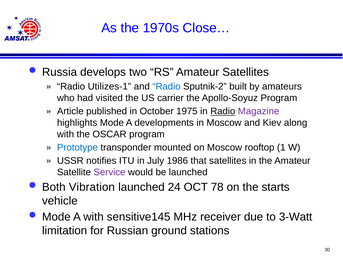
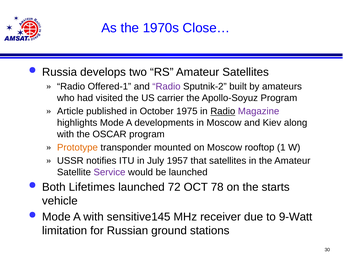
Utilizes-1: Utilizes-1 -> Offered-1
Radio at (166, 87) colour: blue -> purple
Prototype colour: blue -> orange
1986: 1986 -> 1957
Vibration: Vibration -> Lifetimes
24: 24 -> 72
3-Watt: 3-Watt -> 9-Watt
